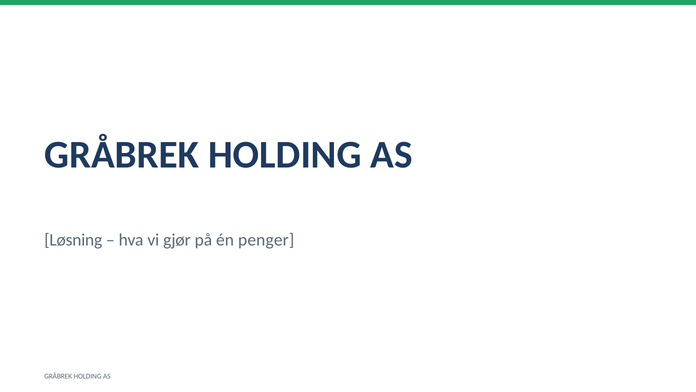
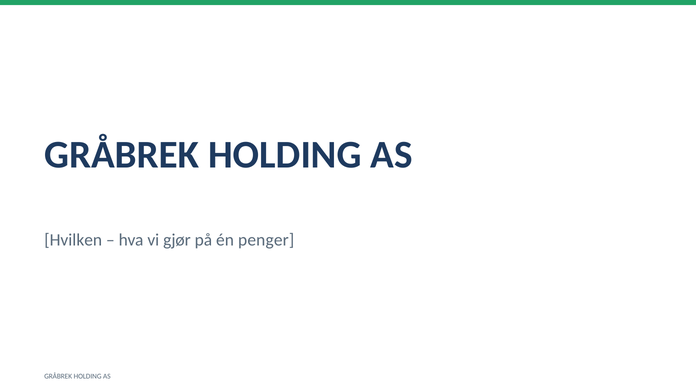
Løsning: Løsning -> Hvilken
